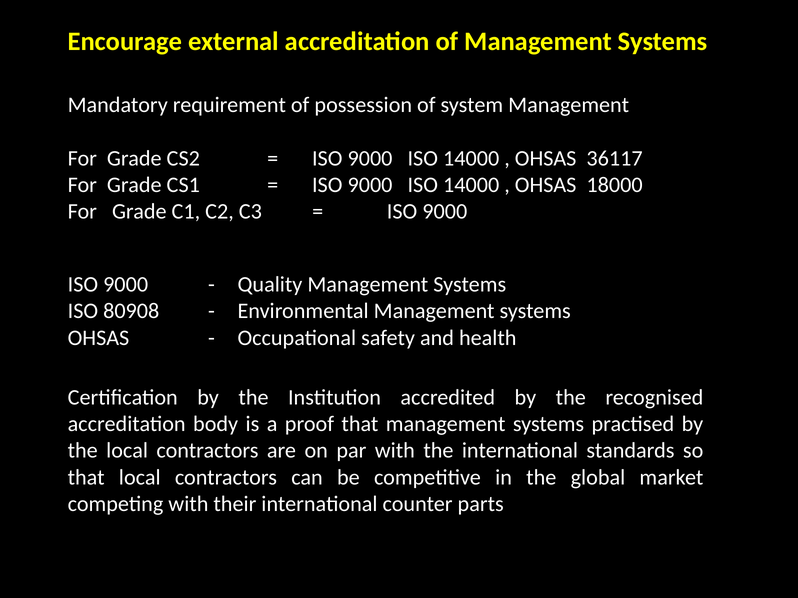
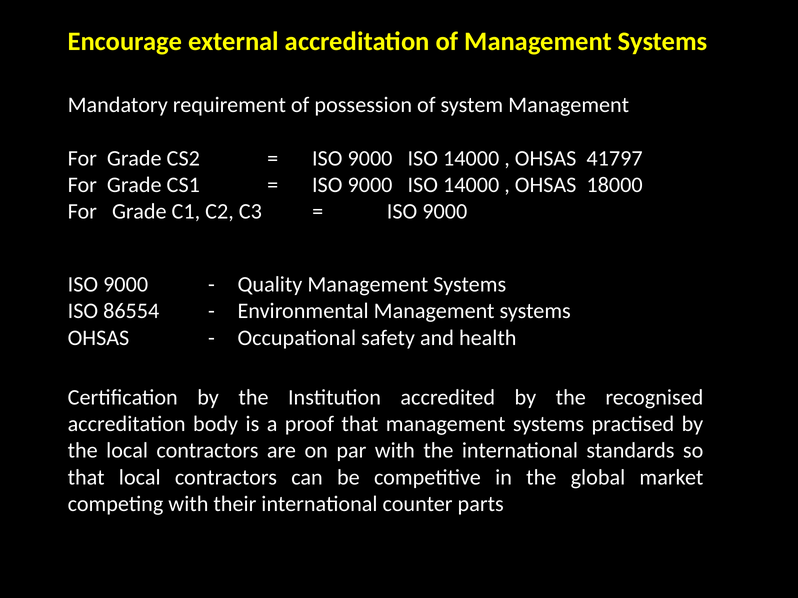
36117: 36117 -> 41797
80908: 80908 -> 86554
